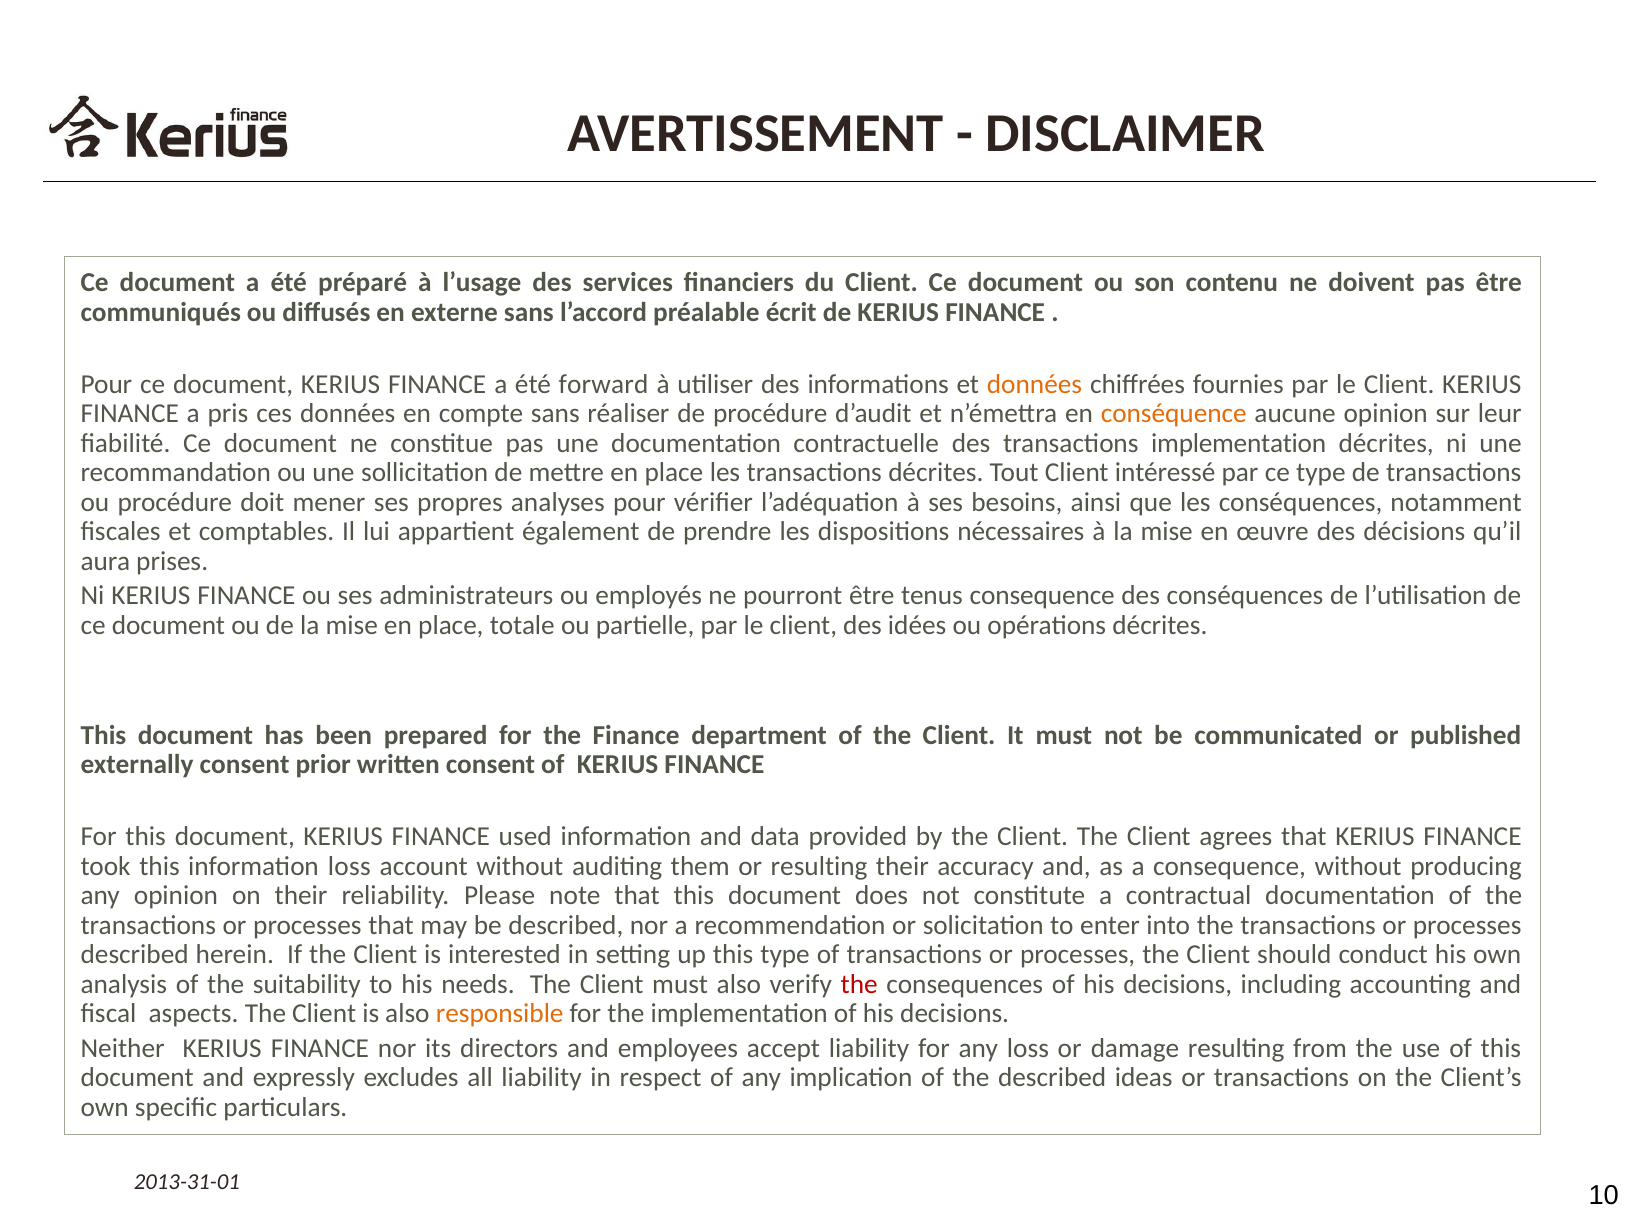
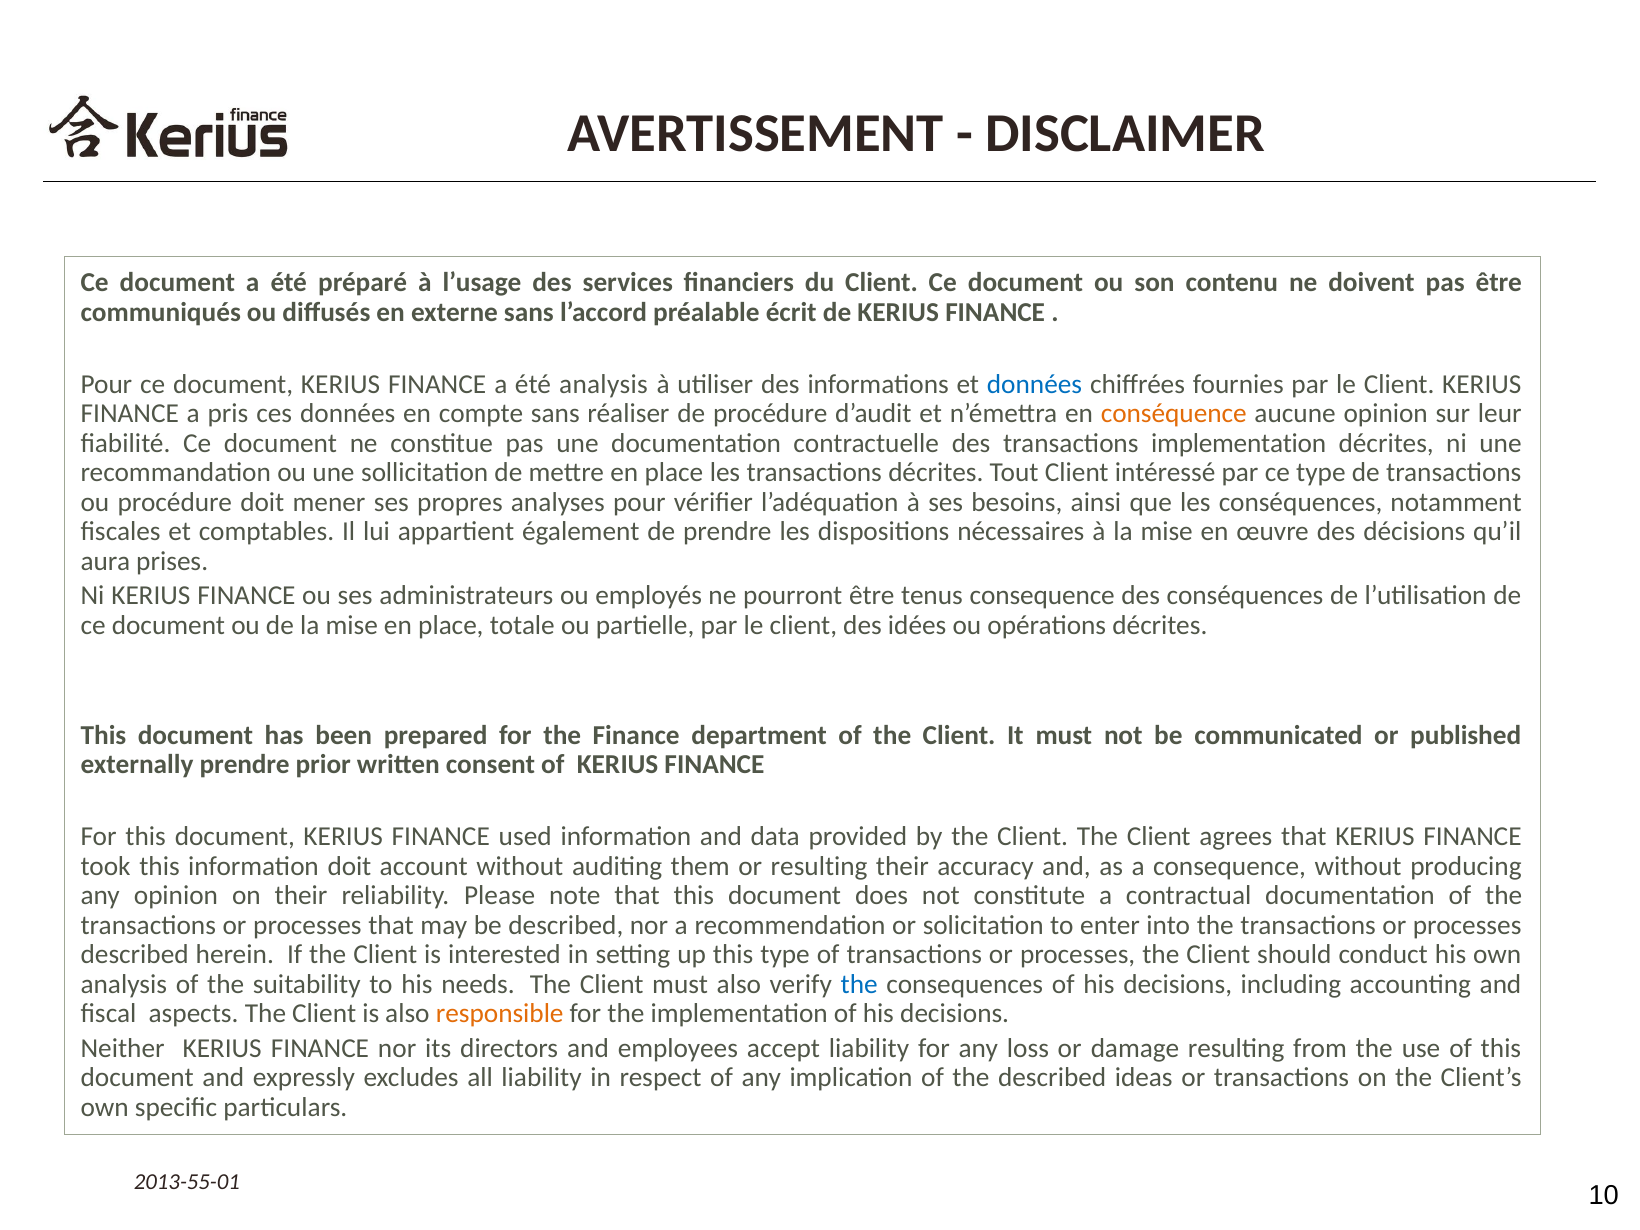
été forward: forward -> analysis
données at (1035, 384) colour: orange -> blue
externally consent: consent -> prendre
information loss: loss -> doit
the at (859, 984) colour: red -> blue
2013-31-01: 2013-31-01 -> 2013-55-01
